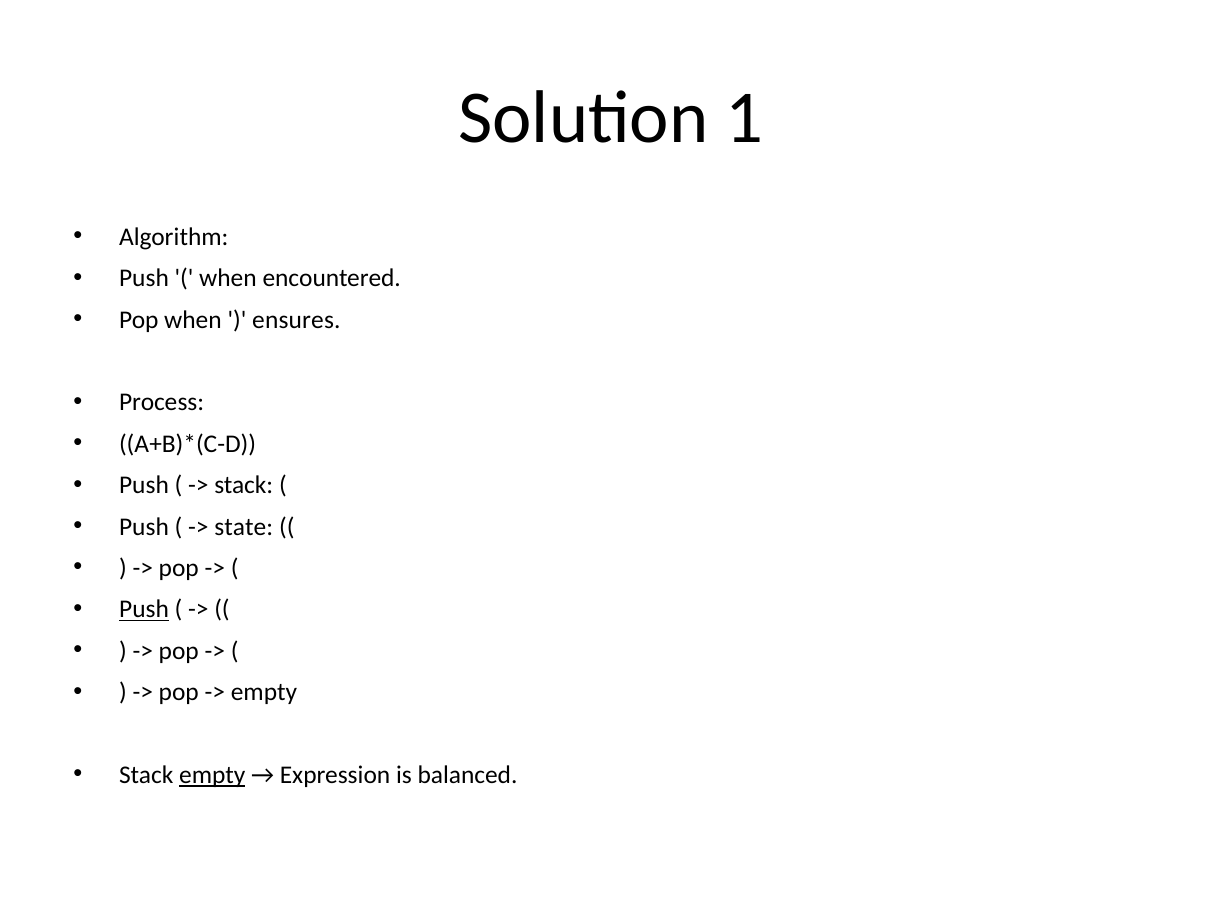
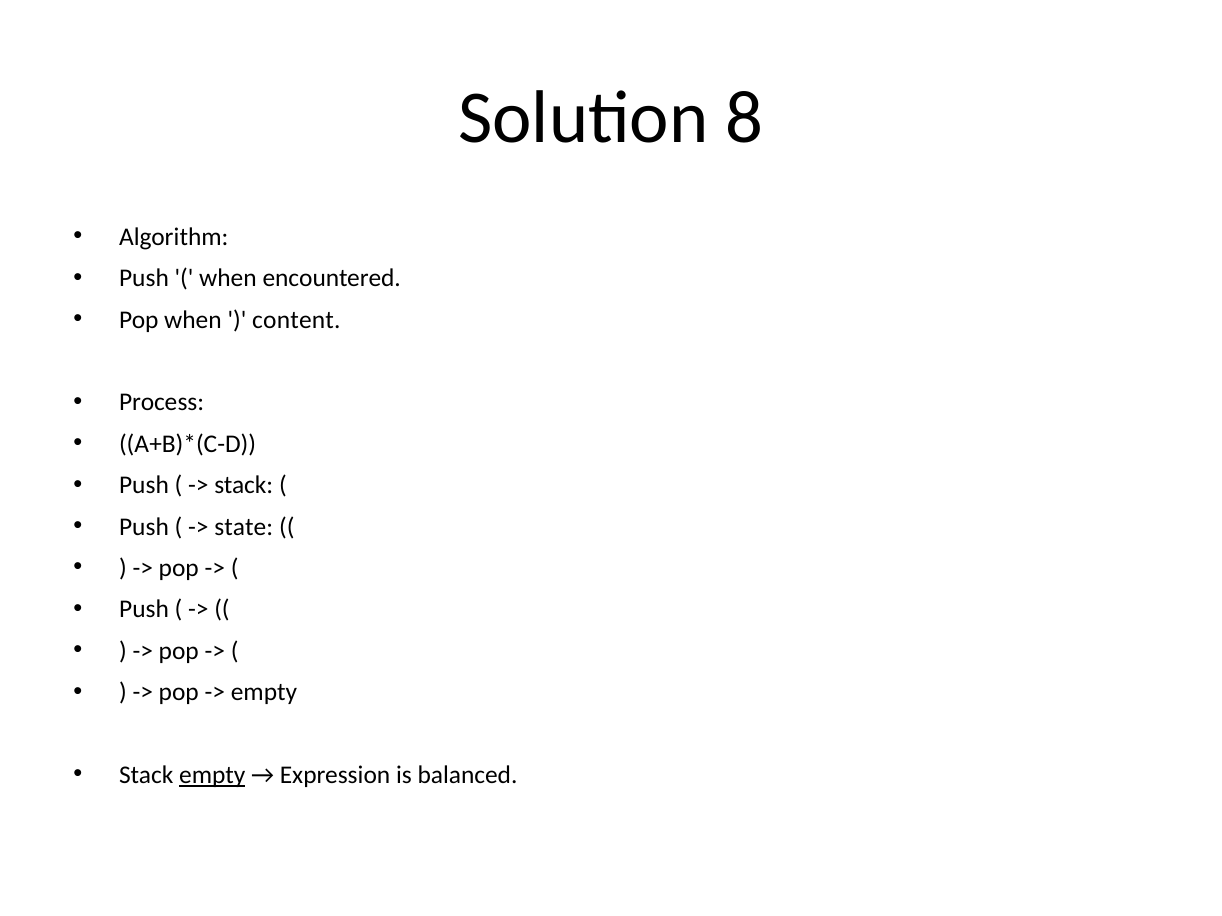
1: 1 -> 8
ensures: ensures -> content
Push at (144, 610) underline: present -> none
